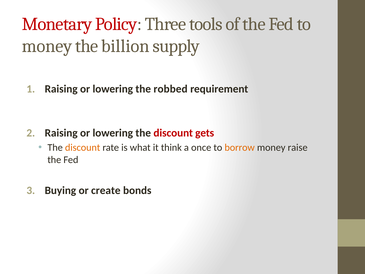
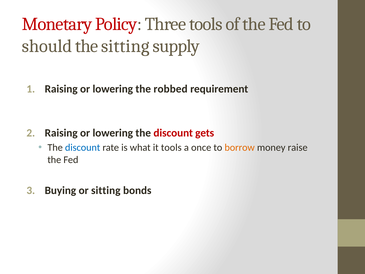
money at (47, 46): money -> should
the billion: billion -> sitting
discount at (83, 148) colour: orange -> blue
it think: think -> tools
or create: create -> sitting
